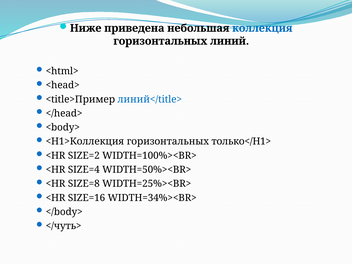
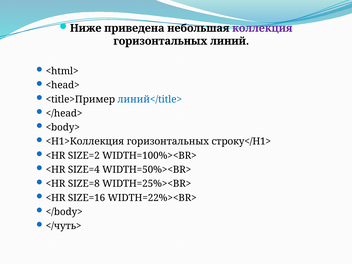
коллекция colour: blue -> purple
только</H1>: только</H1> -> строку</H1>
WIDTH=34%><BR>: WIDTH=34%><BR> -> WIDTH=22%><BR>
